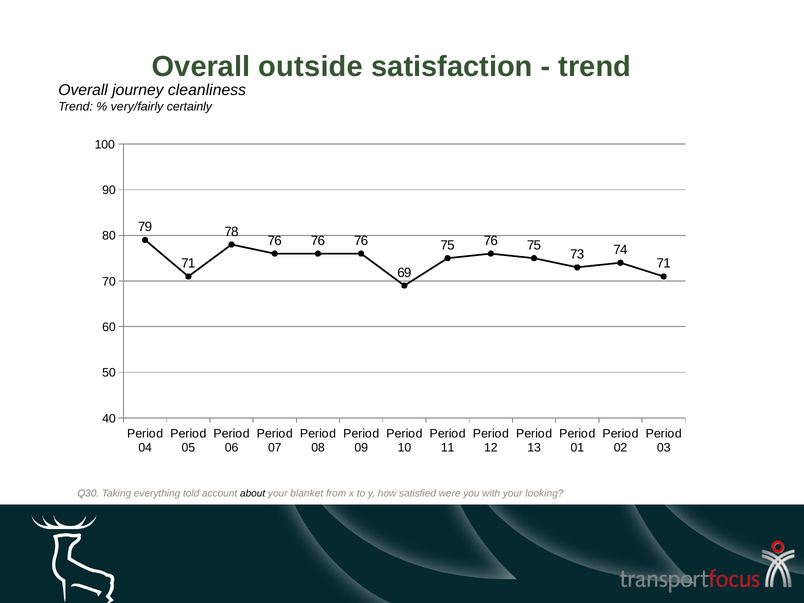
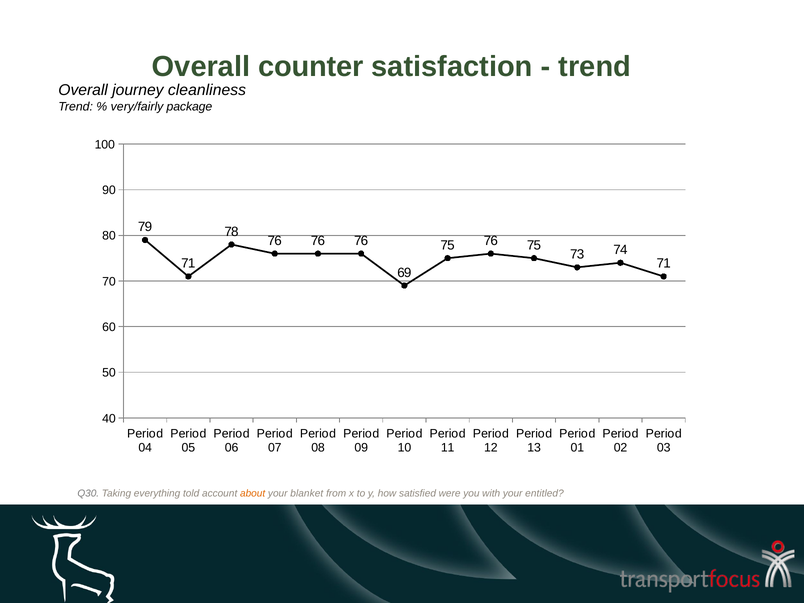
outside: outside -> counter
certainly: certainly -> package
about colour: black -> orange
looking: looking -> entitled
